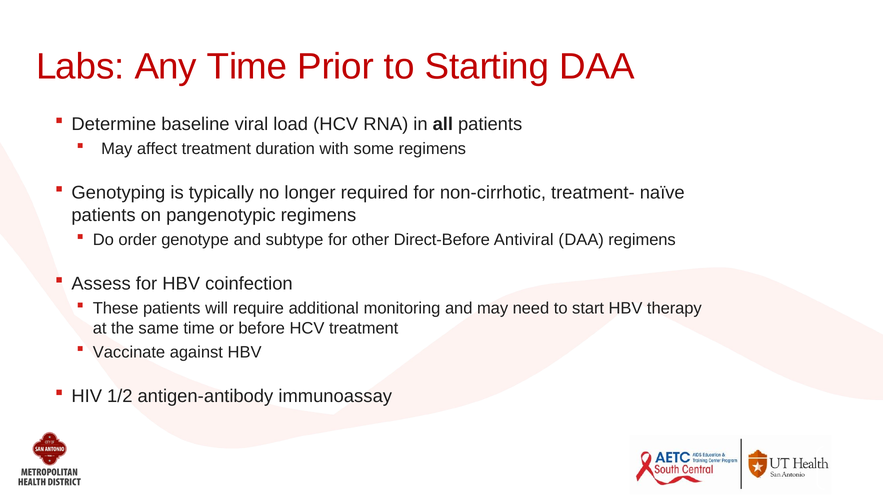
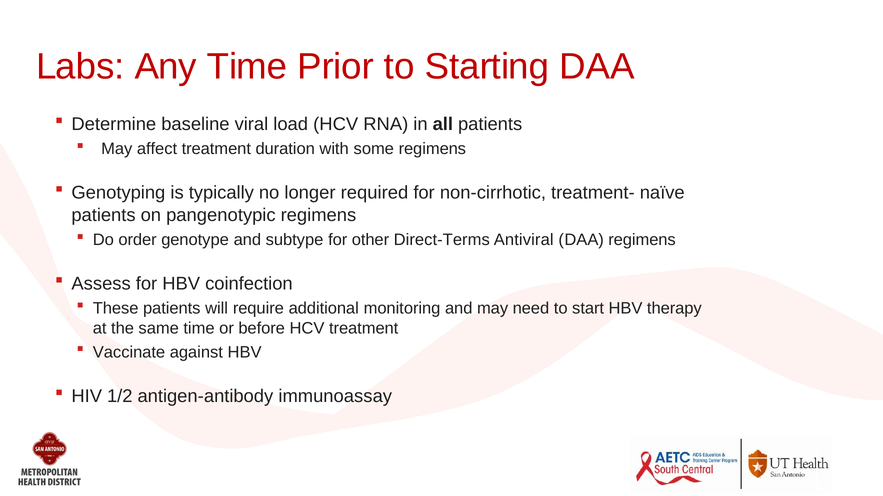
Direct-Before: Direct-Before -> Direct-Terms
